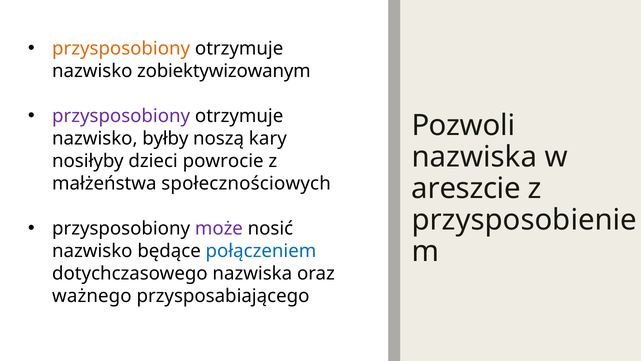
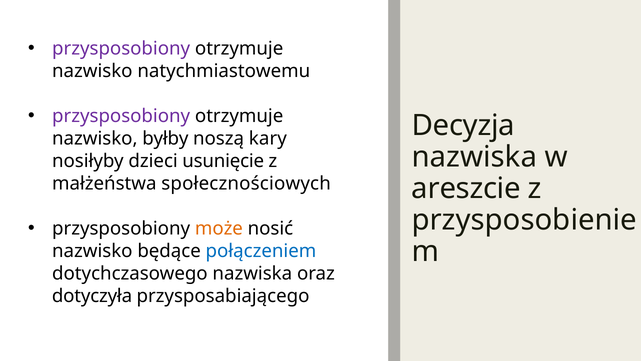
przysposobiony at (121, 49) colour: orange -> purple
zobiektywizowanym: zobiektywizowanym -> natychmiastowemu
Pozwoli: Pozwoli -> Decyzja
powrocie: powrocie -> usunięcie
może colour: purple -> orange
ważnego: ważnego -> dotyczyła
